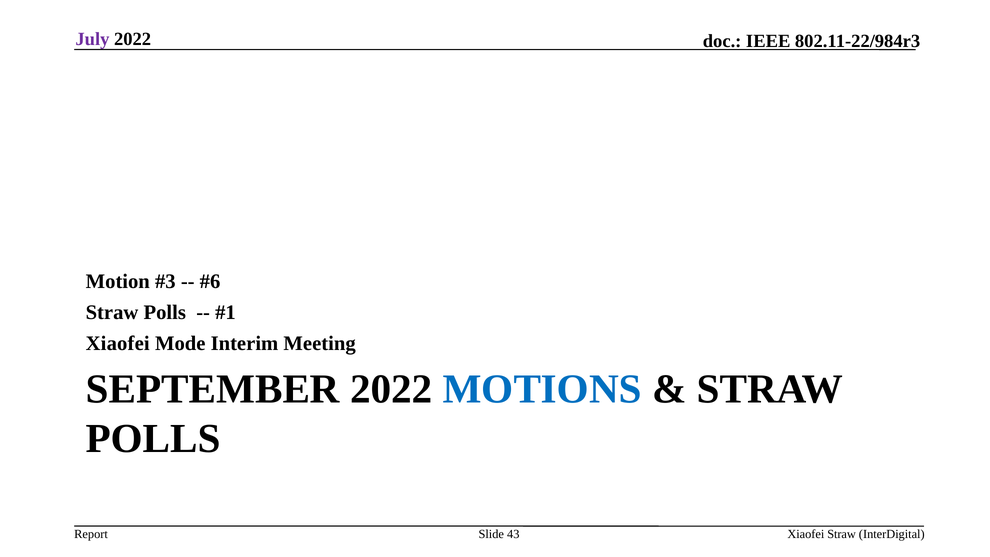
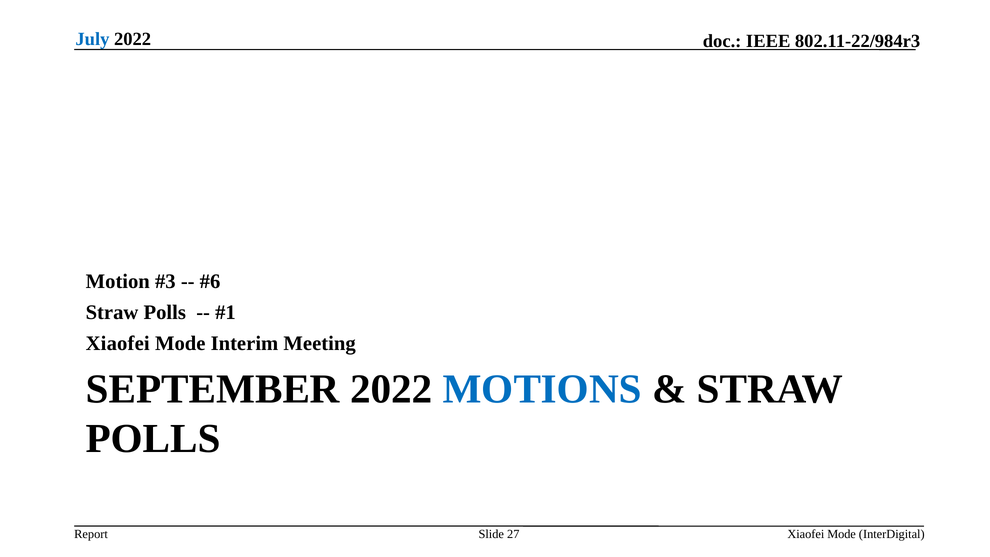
July colour: purple -> blue
43: 43 -> 27
Straw at (842, 534): Straw -> Mode
